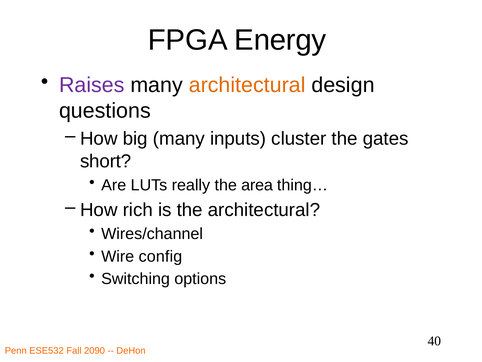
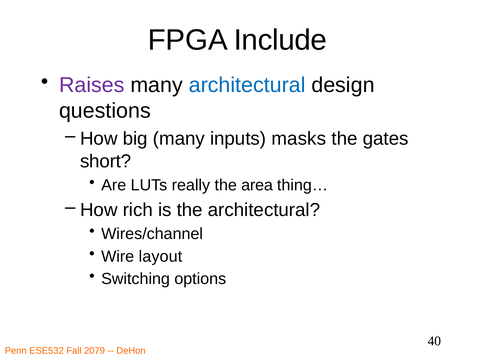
Energy: Energy -> Include
architectural at (247, 85) colour: orange -> blue
cluster: cluster -> masks
config: config -> layout
2090: 2090 -> 2079
